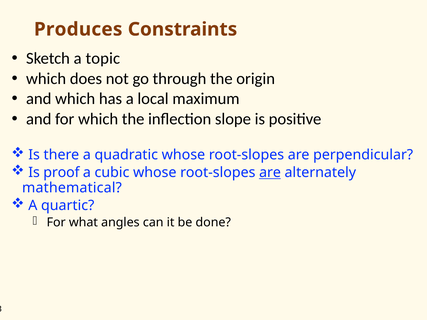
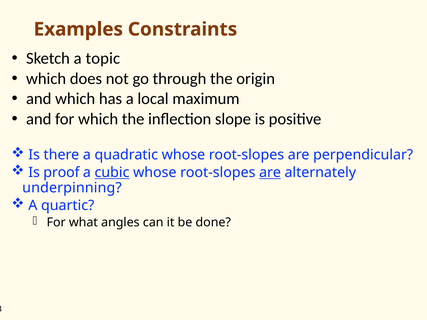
Produces: Produces -> Examples
cubic underline: none -> present
mathematical: mathematical -> underpinning
